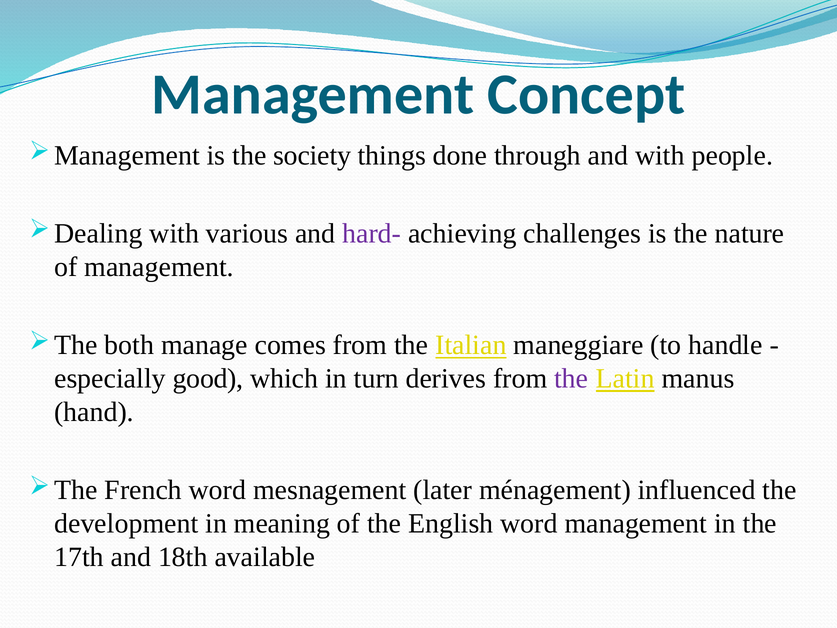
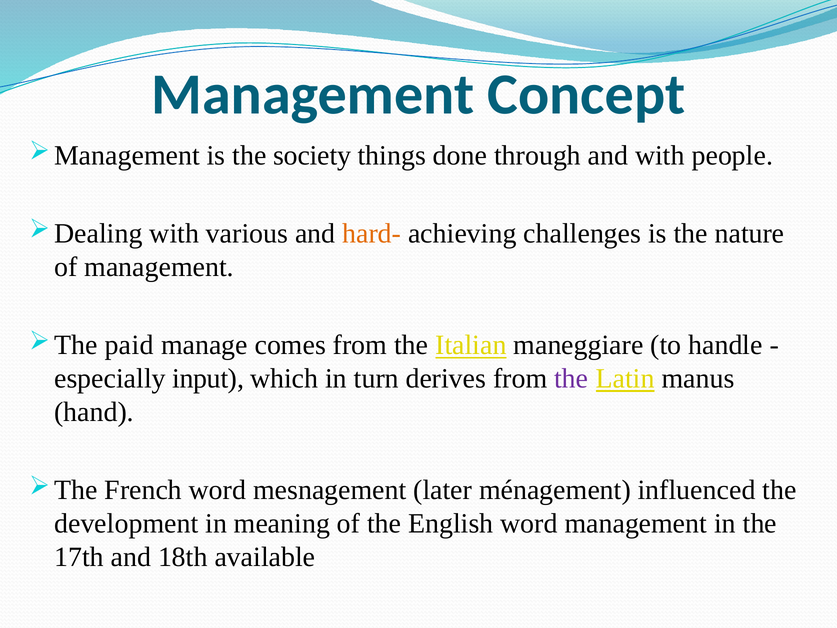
hard- colour: purple -> orange
both: both -> paid
good: good -> input
